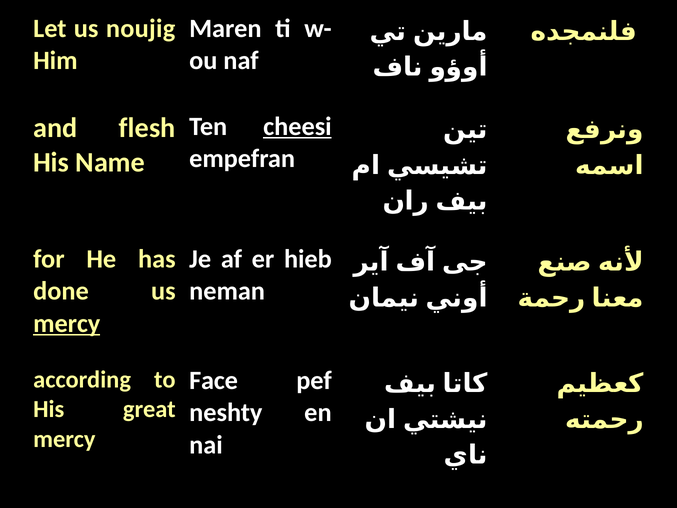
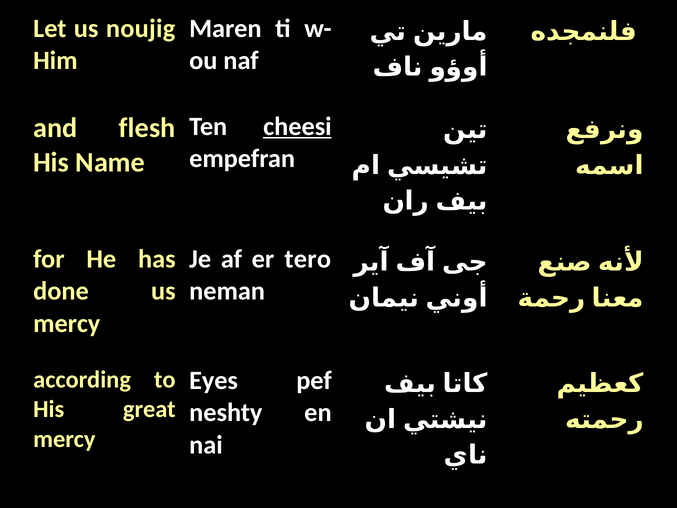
hieb: hieb -> tero
mercy at (67, 323) underline: present -> none
Face: Face -> Eyes
